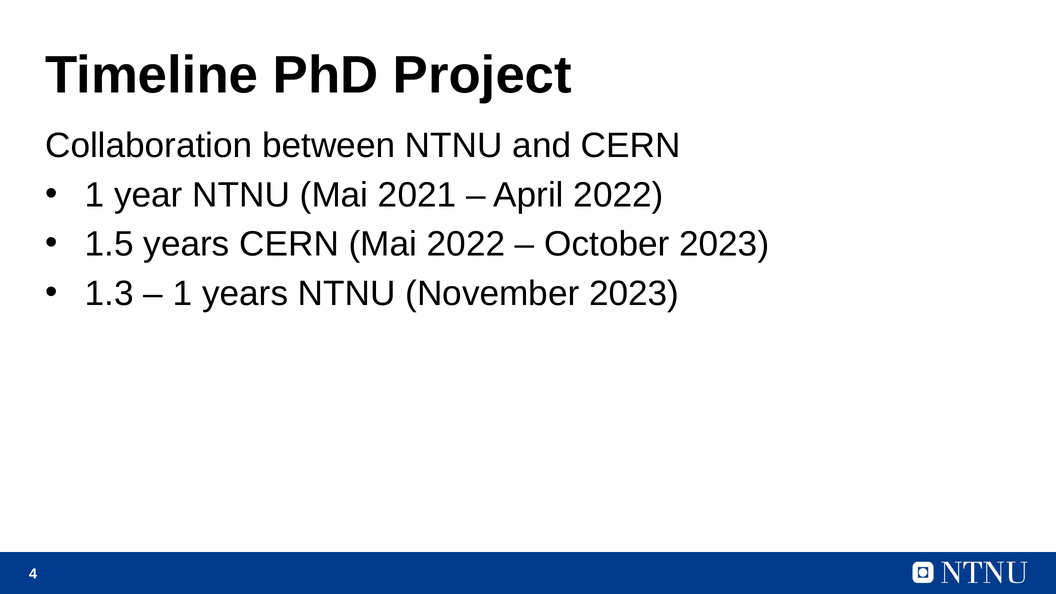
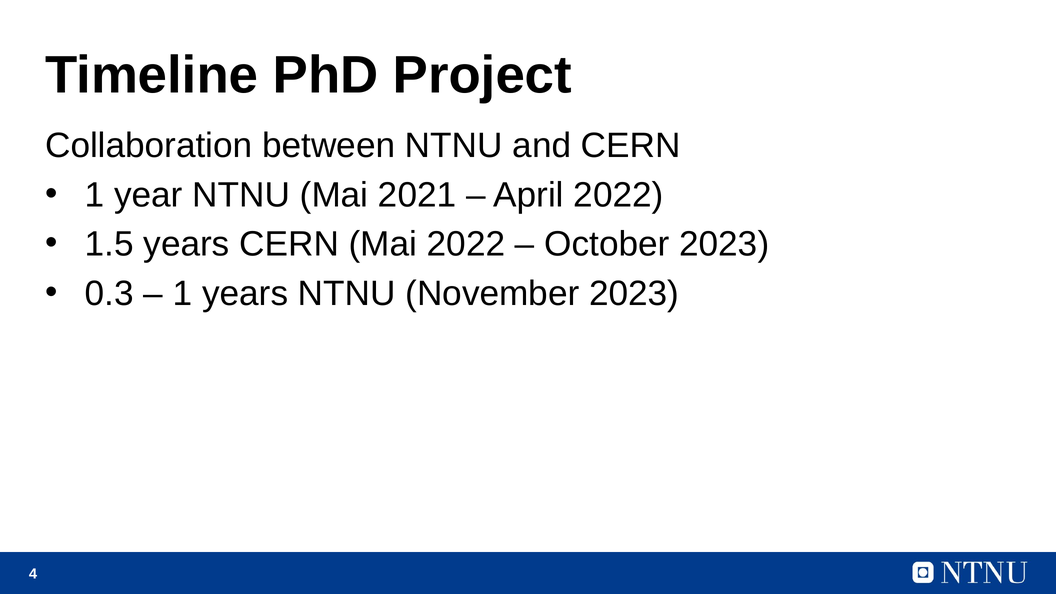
1.3: 1.3 -> 0.3
